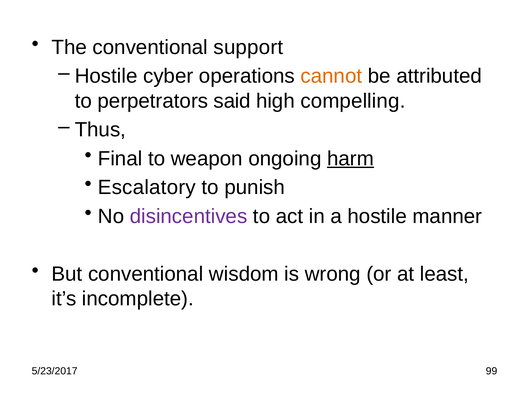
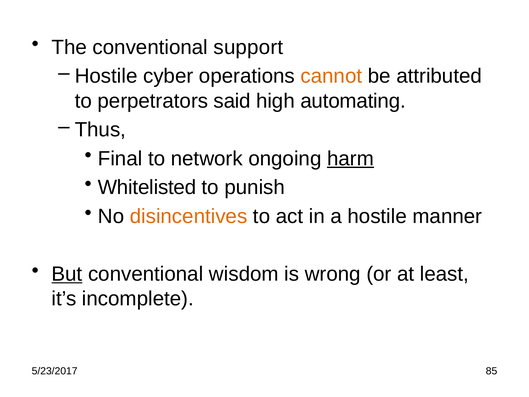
compelling: compelling -> automating
weapon: weapon -> network
Escalatory: Escalatory -> Whitelisted
disincentives colour: purple -> orange
But underline: none -> present
99: 99 -> 85
